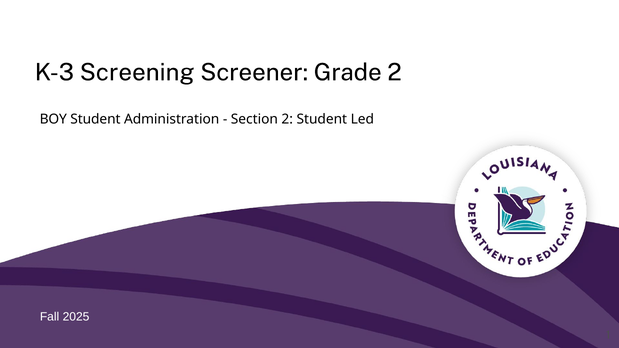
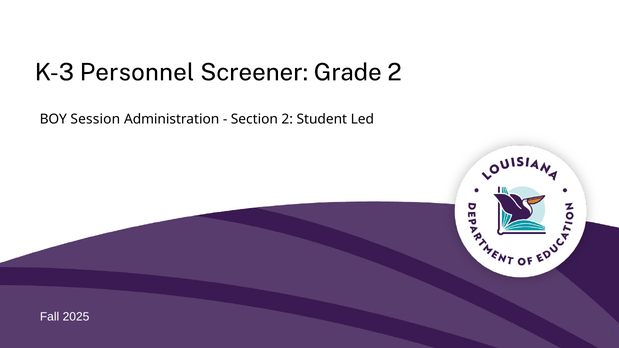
Screening: Screening -> Personnel
BOY Student: Student -> Session
